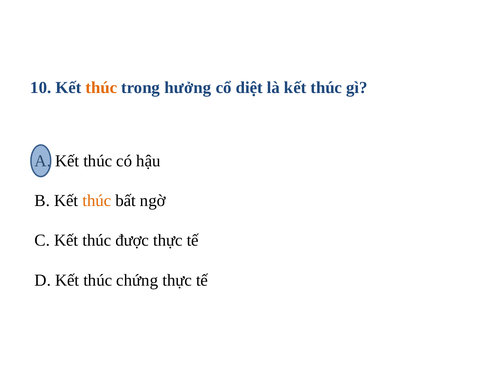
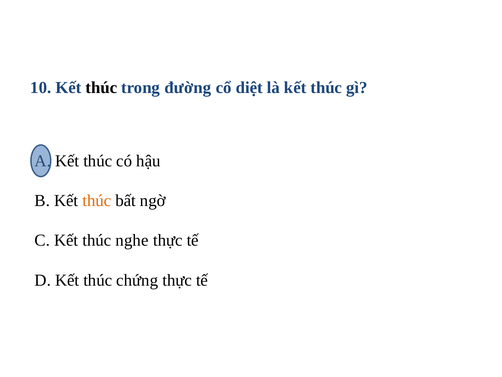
thúc at (101, 88) colour: orange -> black
hưởng: hưởng -> đường
được: được -> nghe
